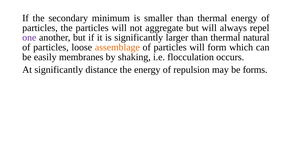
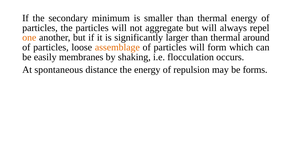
one colour: purple -> orange
natural: natural -> around
At significantly: significantly -> spontaneous
